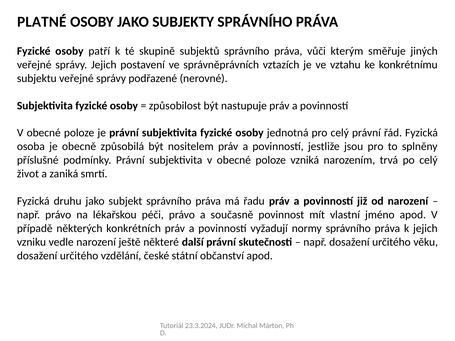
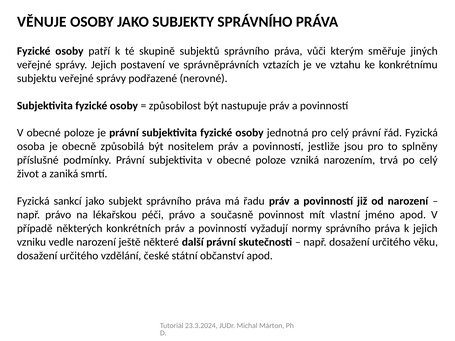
PLATNÉ: PLATNÉ -> VĚNUJE
druhu: druhu -> sankcí
